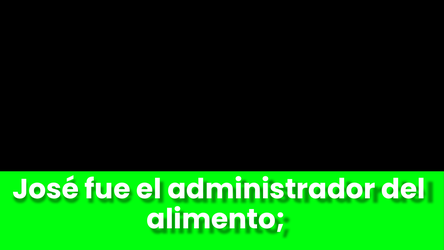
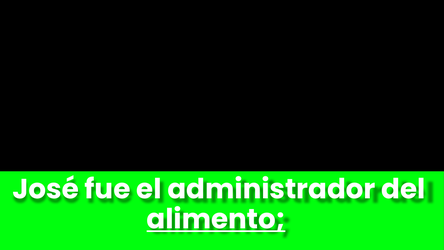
alimento underline: none -> present
